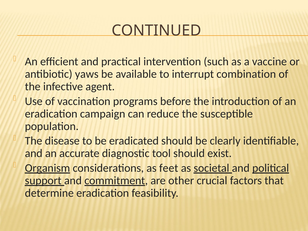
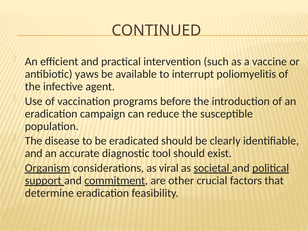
combination: combination -> poliomyelitis
feet: feet -> viral
